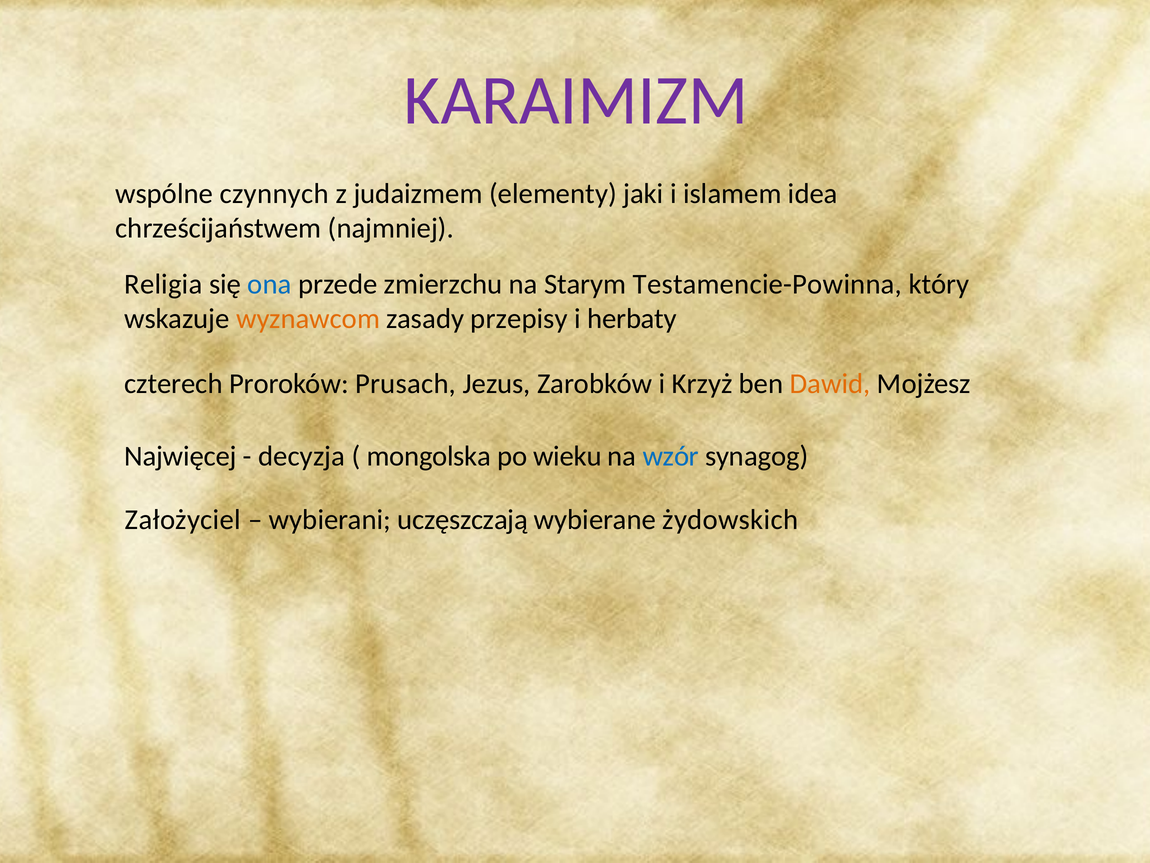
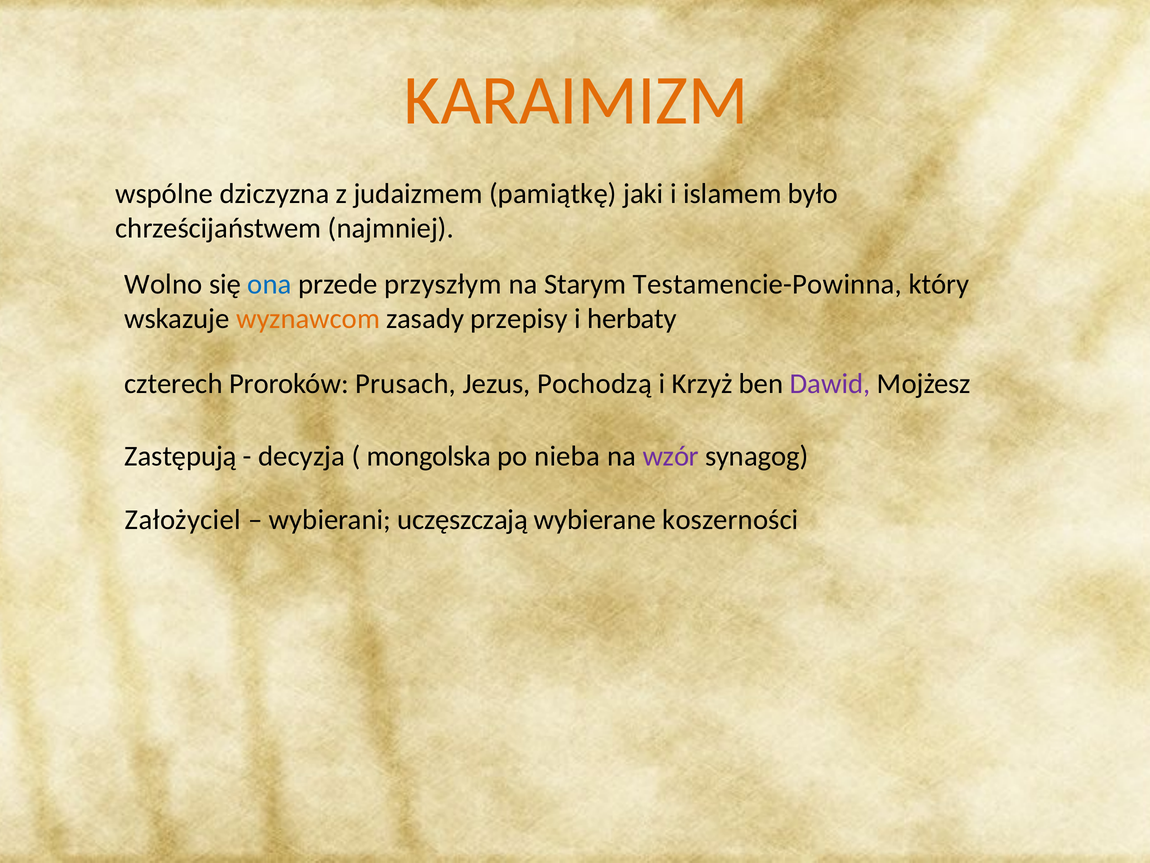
KARAIMIZM colour: purple -> orange
czynnych: czynnych -> dziczyzna
elementy: elementy -> pamiątkę
idea: idea -> było
Religia: Religia -> Wolno
zmierzchu: zmierzchu -> przyszłym
Zarobków: Zarobków -> Pochodzą
Dawid colour: orange -> purple
Najwięcej: Najwięcej -> Zastępują
wieku: wieku -> nieba
wzór colour: blue -> purple
żydowskich: żydowskich -> koszerności
